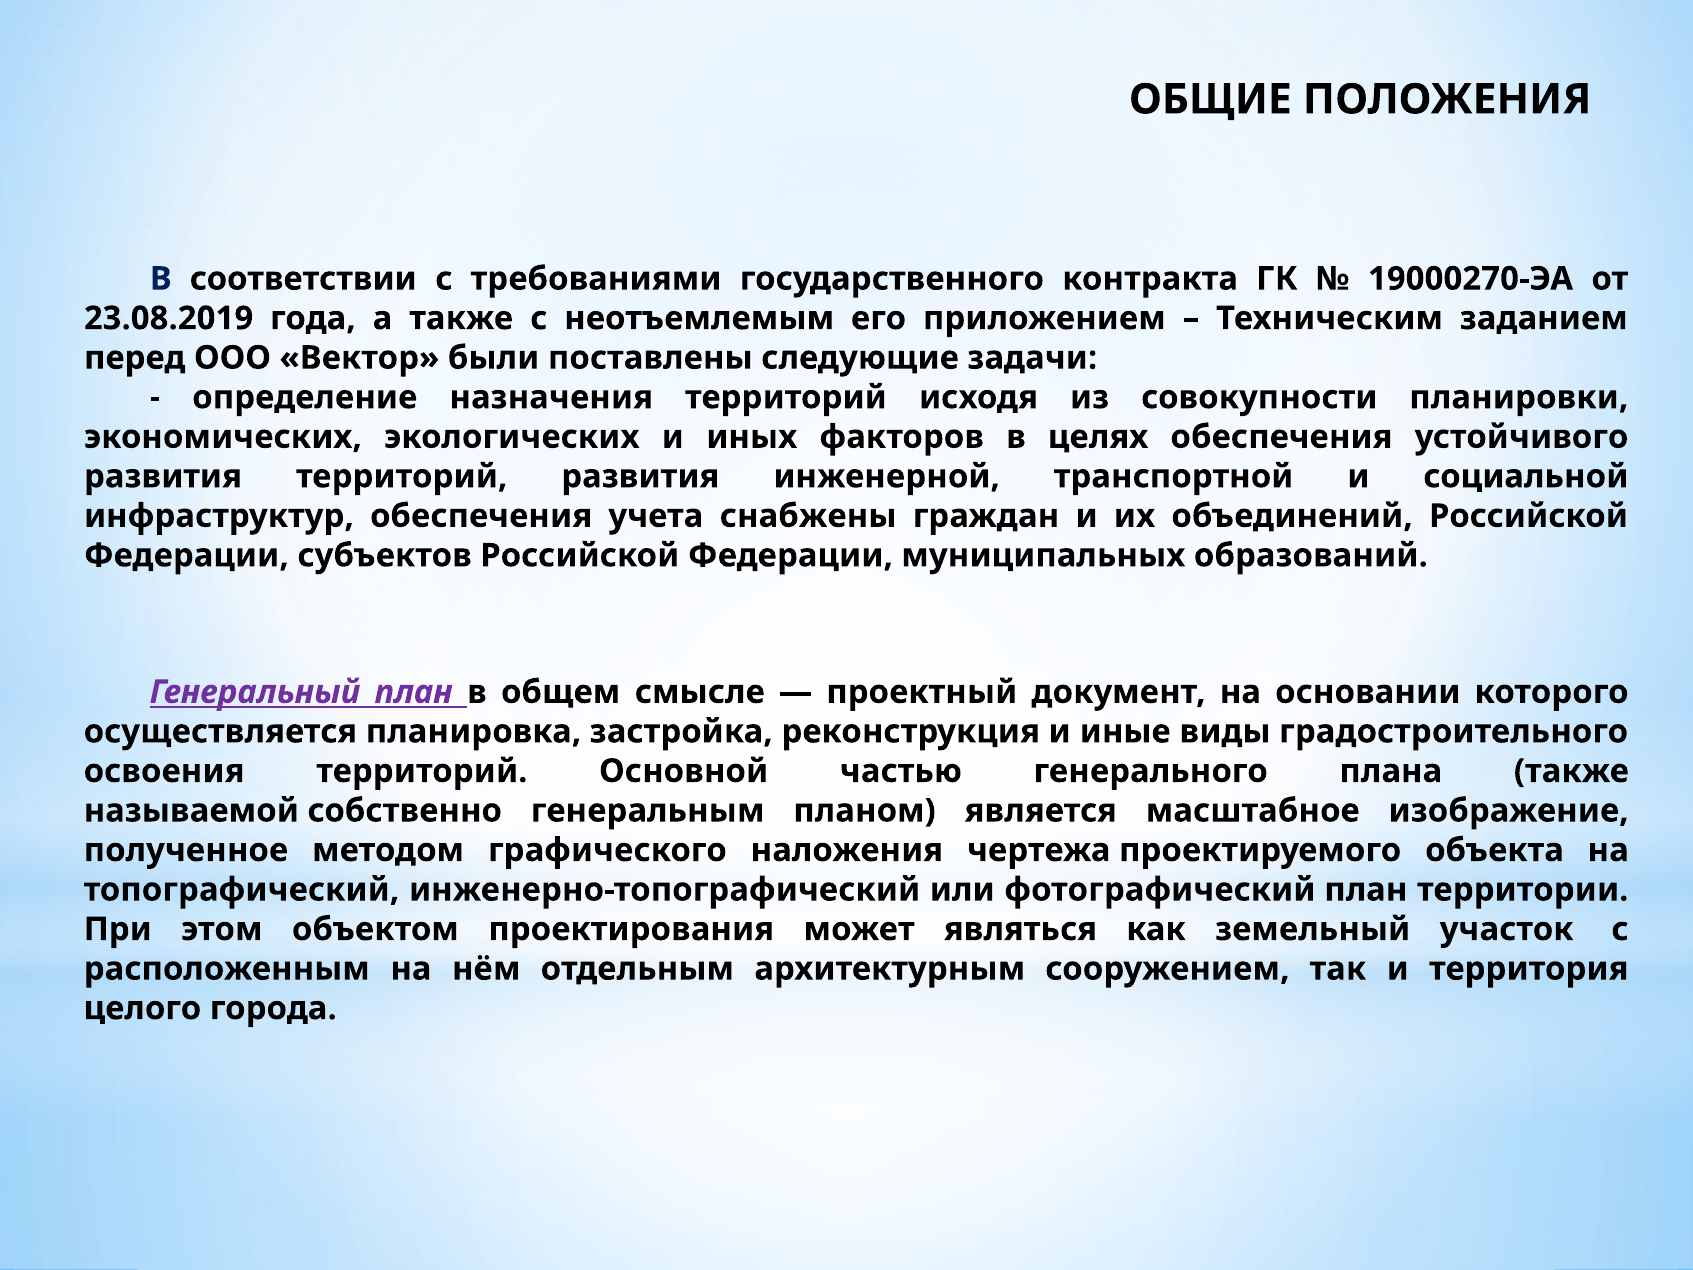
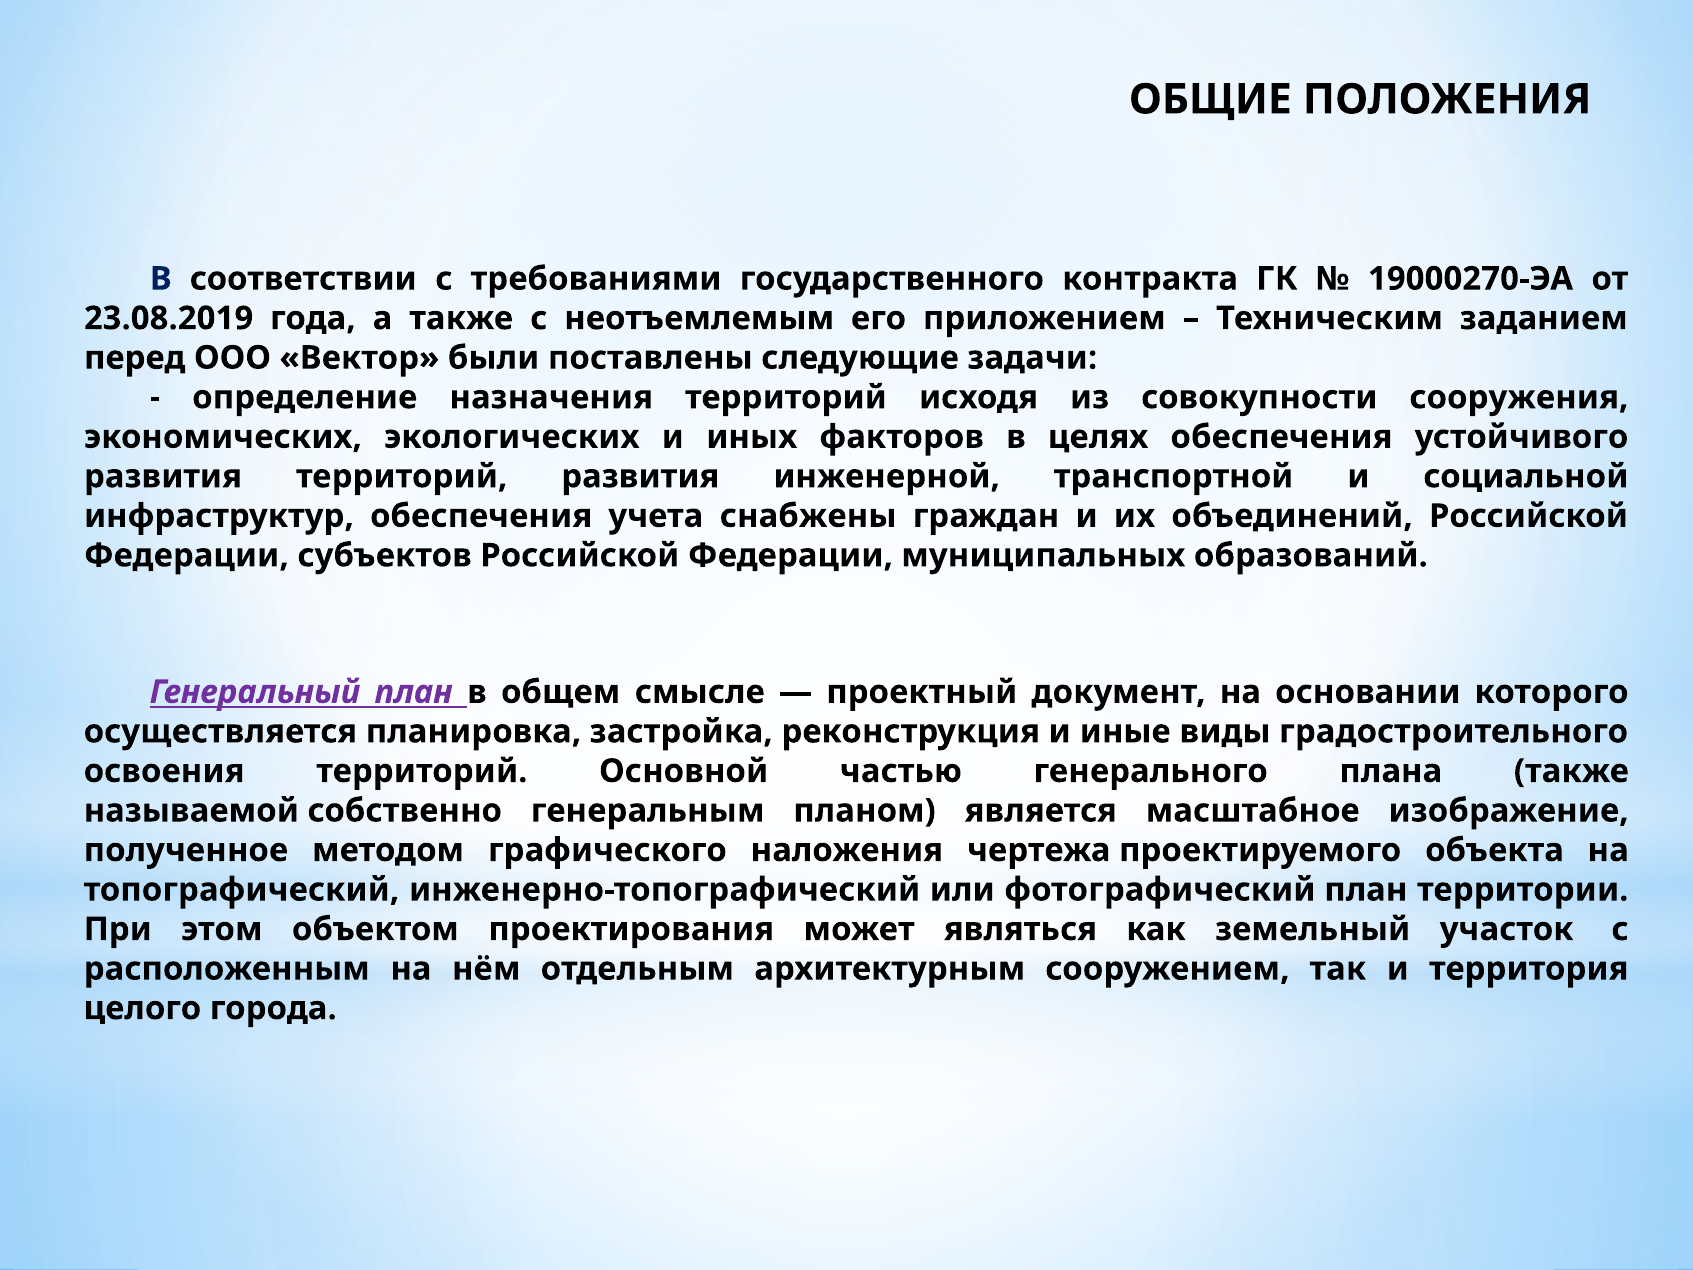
планировки: планировки -> сооружения
